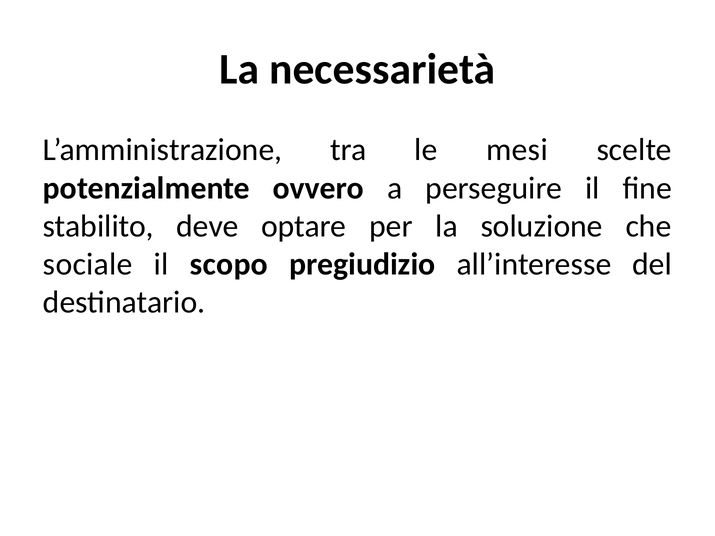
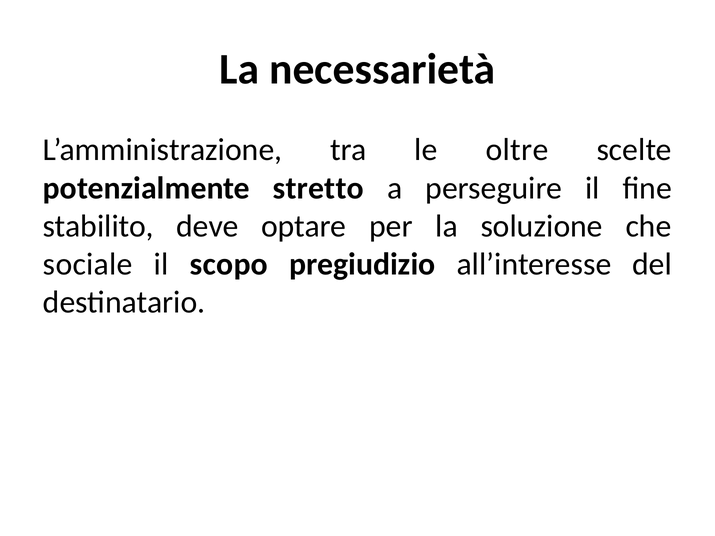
mesi: mesi -> oltre
ovvero: ovvero -> stretto
